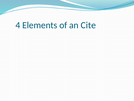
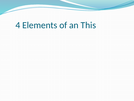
Cite: Cite -> This
